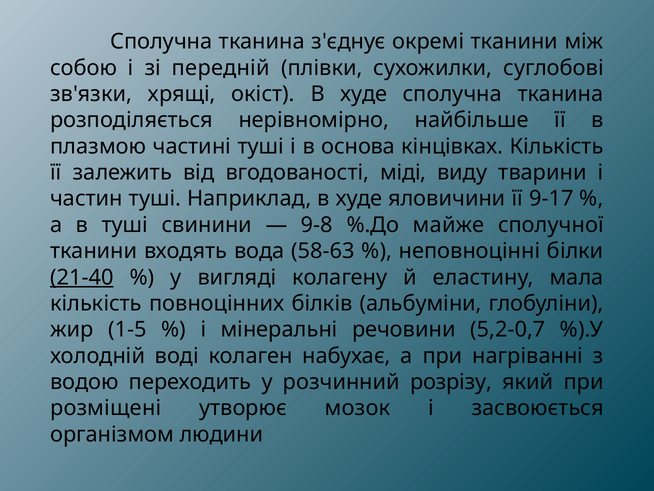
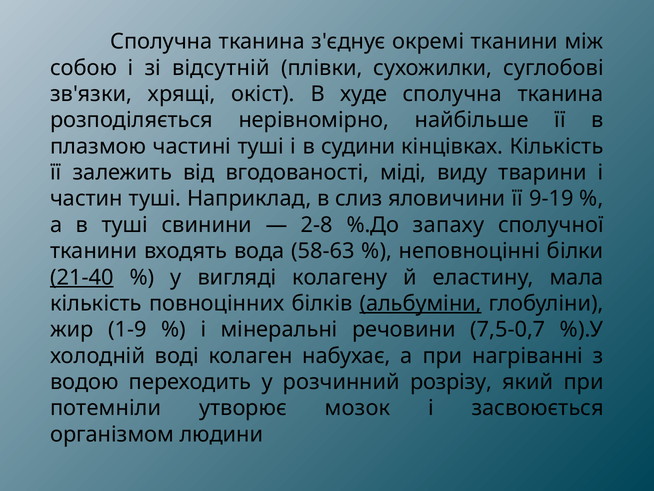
передній: передній -> відсутній
основа: основа -> судини
Наприклад в худе: худе -> слиз
9-17: 9-17 -> 9-19
9-8: 9-8 -> 2-8
майже: майже -> запаху
альбуміни underline: none -> present
1-5: 1-5 -> 1-9
5,2-0,7: 5,2-0,7 -> 7,5-0,7
розміщені: розміщені -> потемніли
